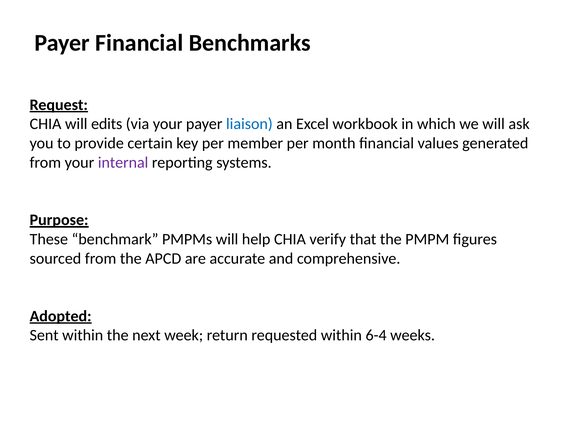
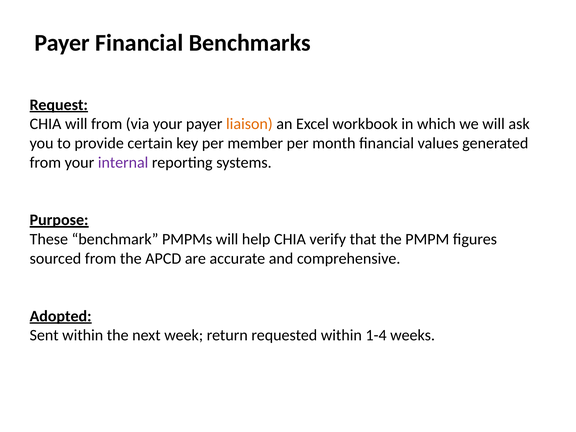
will edits: edits -> from
liaison colour: blue -> orange
6-4: 6-4 -> 1-4
